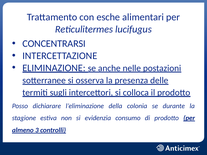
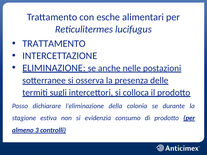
CONCENTRARSI at (54, 44): CONCENTRARSI -> TRATTAMENTO
